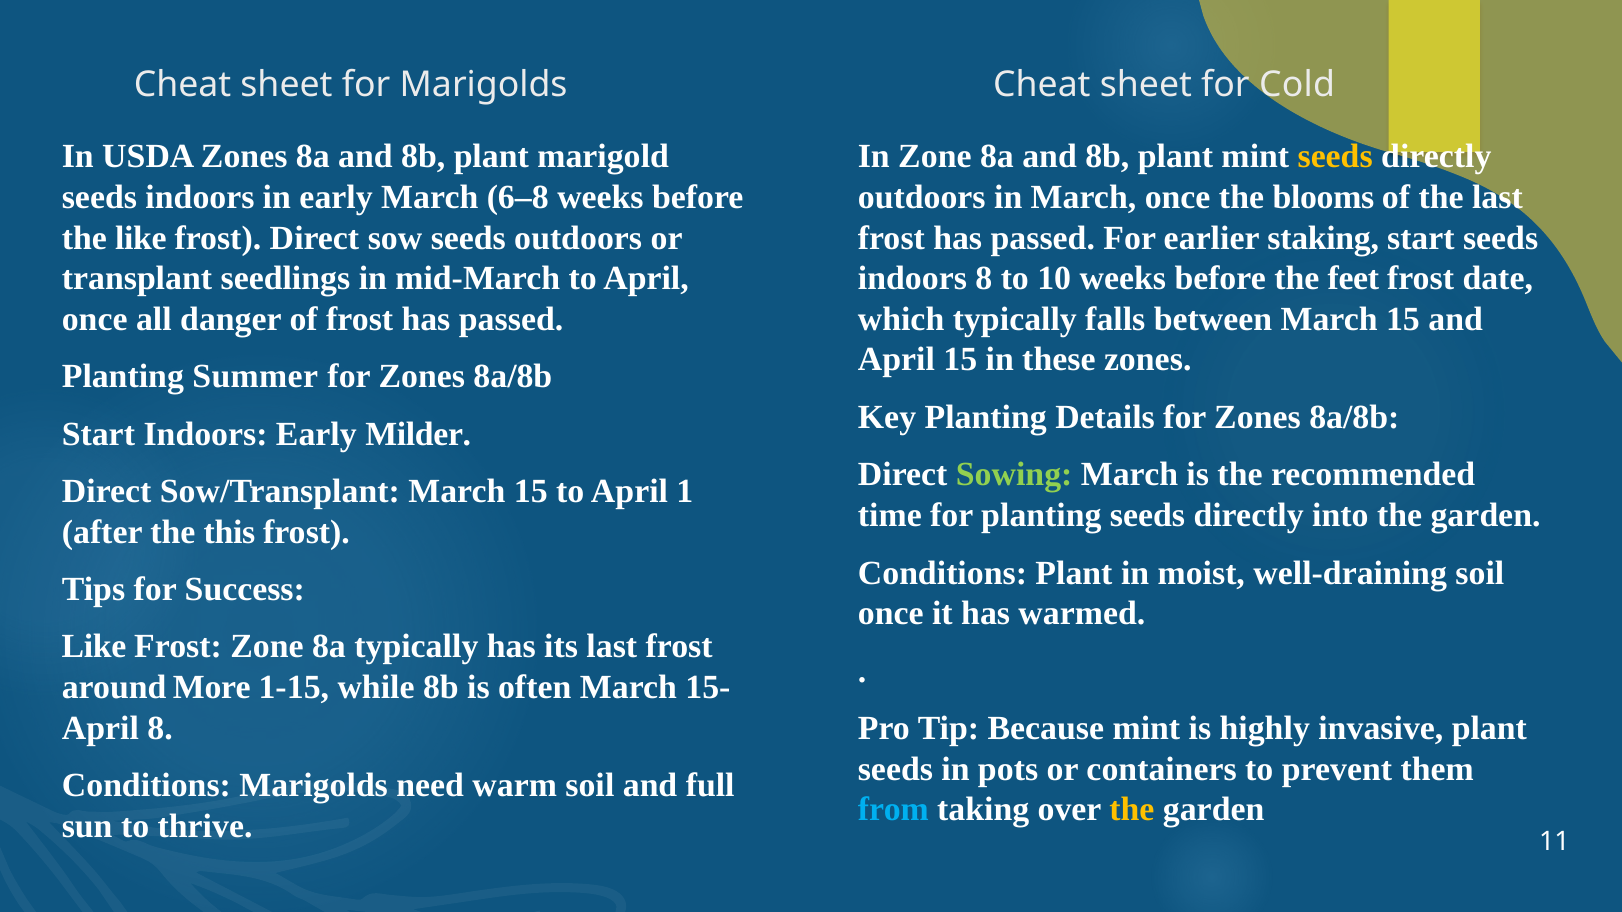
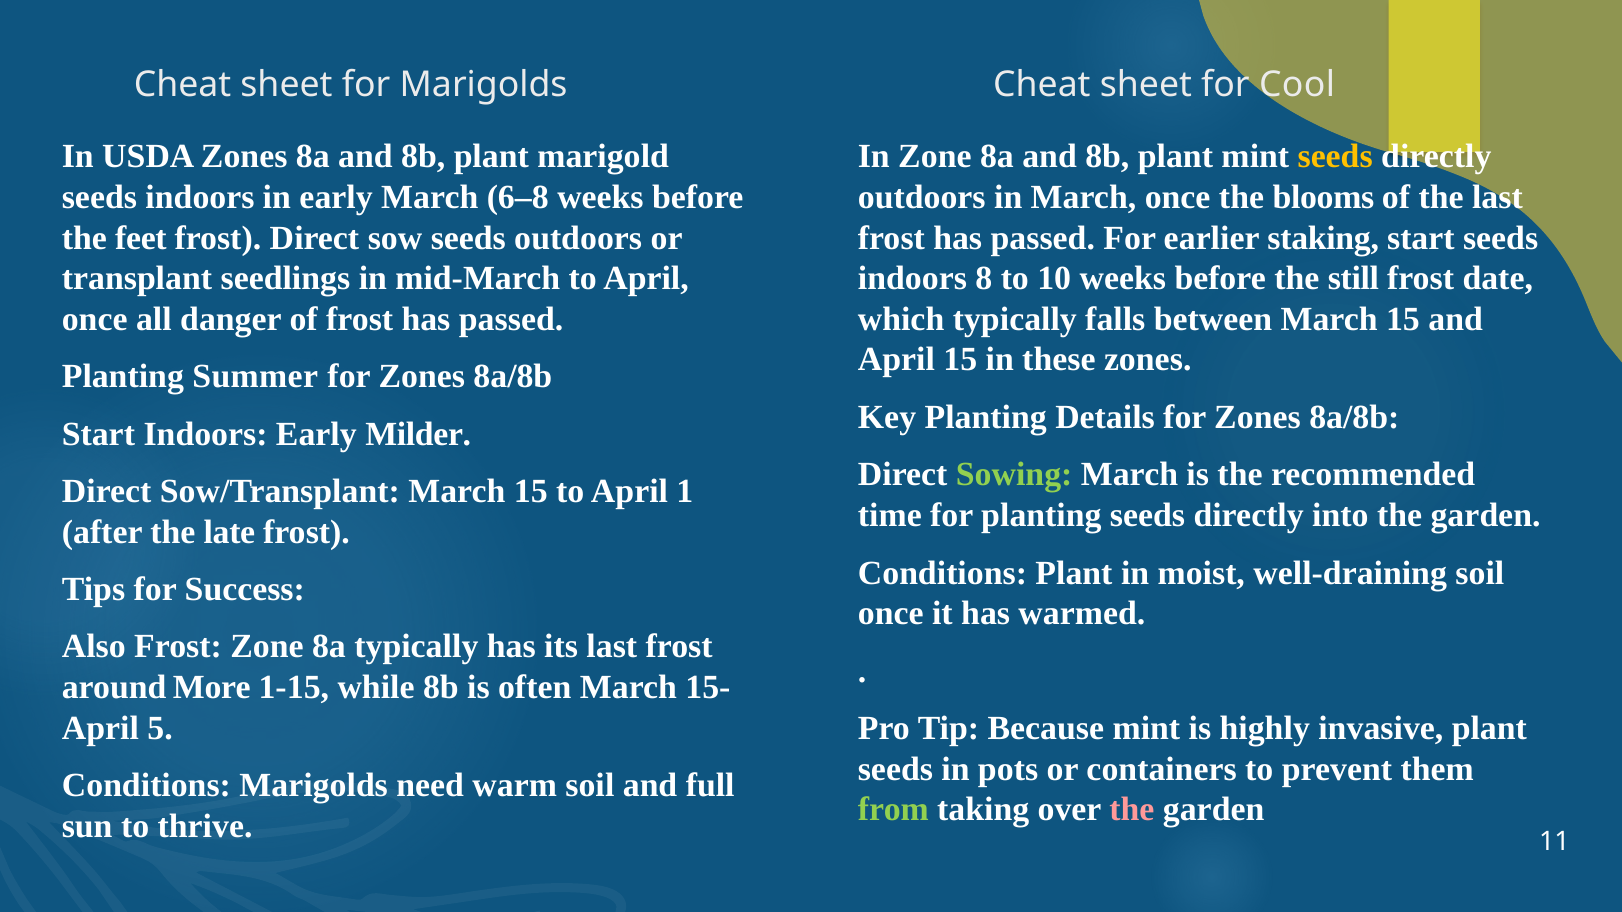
Cold: Cold -> Cool
the like: like -> feet
feet: feet -> still
this: this -> late
Like at (94, 647): Like -> Also
April 8: 8 -> 5
from colour: light blue -> light green
the at (1132, 810) colour: yellow -> pink
